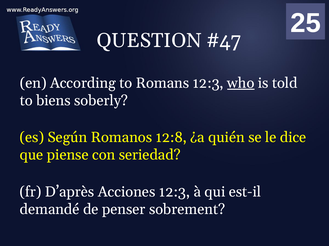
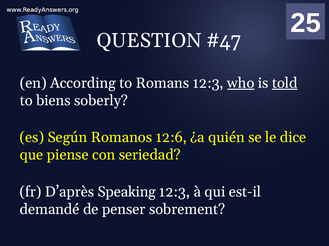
told underline: none -> present
12:8: 12:8 -> 12:6
Acciones: Acciones -> Speaking
